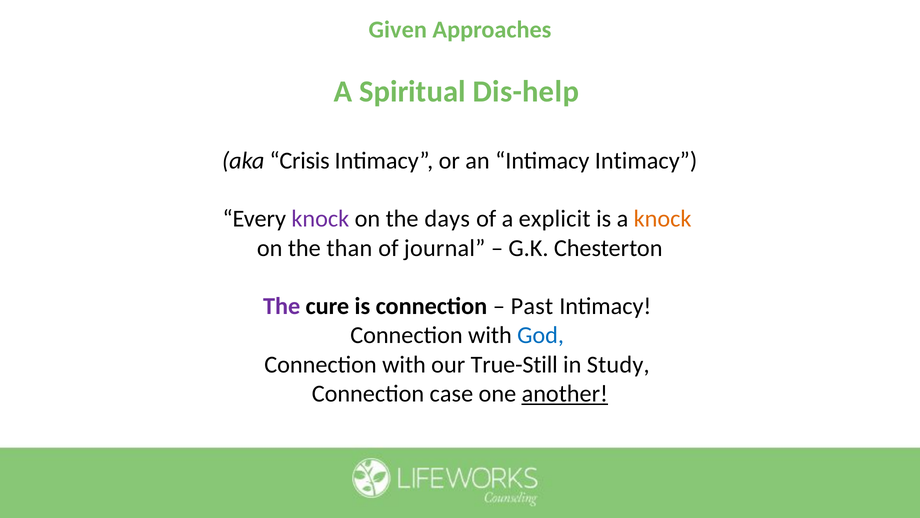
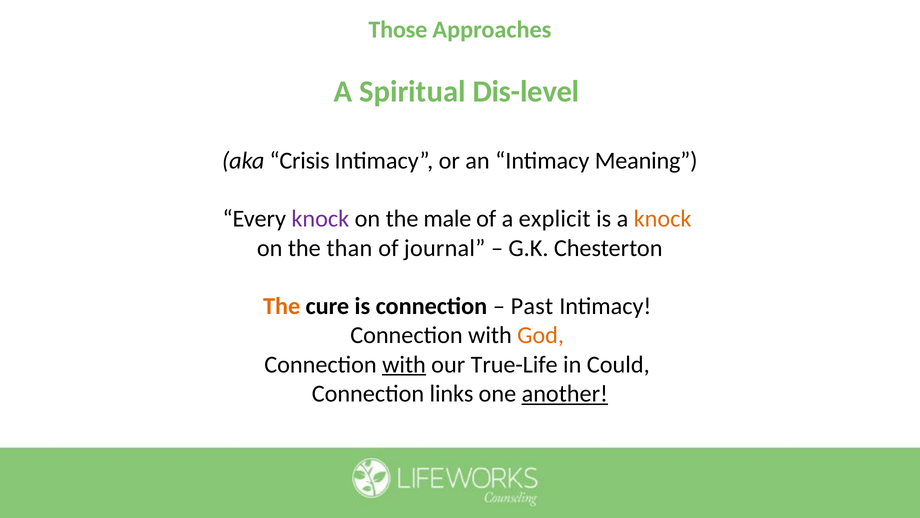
Given: Given -> Those
Dis-help: Dis-help -> Dis-level
Intimacy Intimacy: Intimacy -> Meaning
days: days -> male
The at (282, 306) colour: purple -> orange
God colour: blue -> orange
with at (404, 364) underline: none -> present
True-Still: True-Still -> True-Life
Study: Study -> Could
case: case -> links
